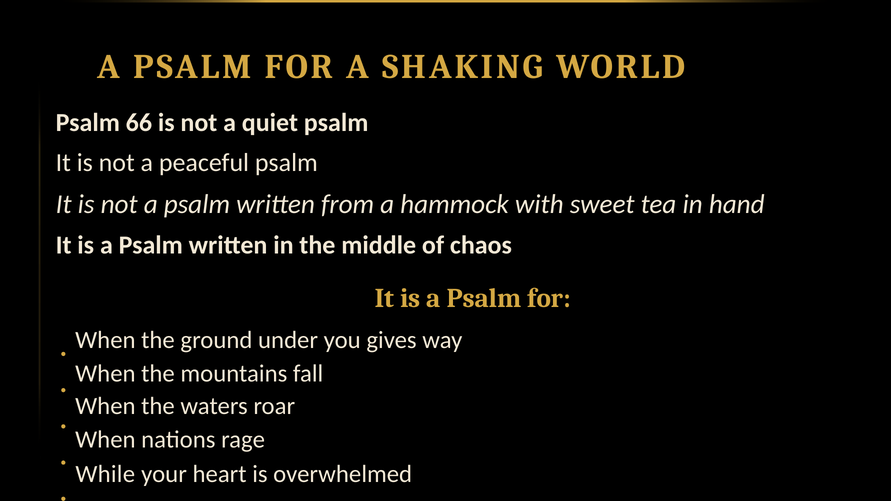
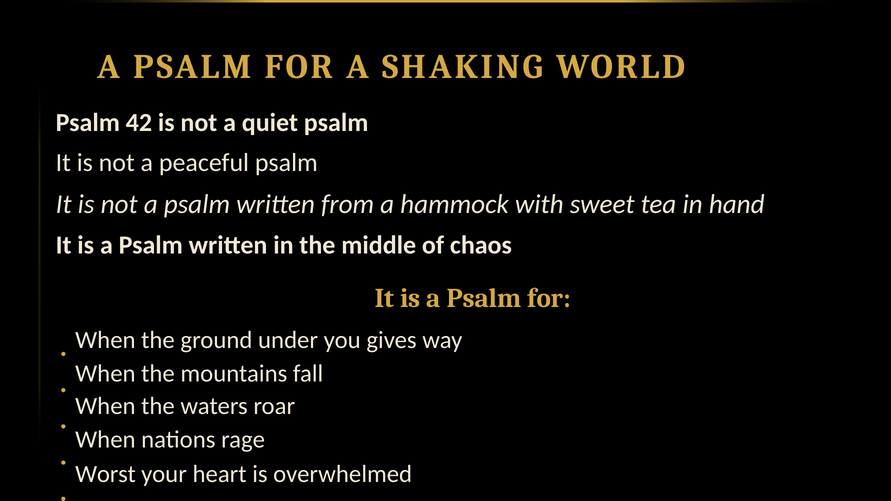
66: 66 -> 42
While: While -> Worst
